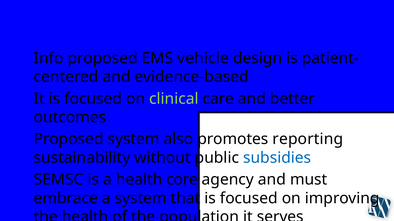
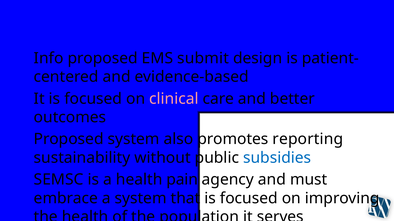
vehicle: vehicle -> submit
clinical colour: light green -> pink
core: core -> pain
